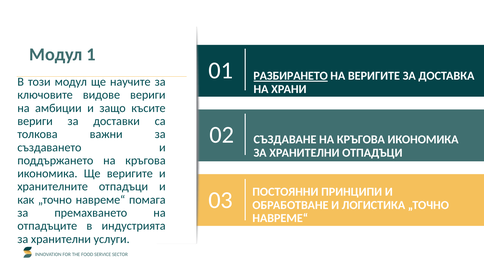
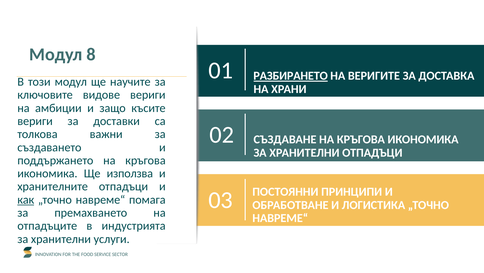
1: 1 -> 8
Ще веригите: веригите -> използва
как underline: none -> present
